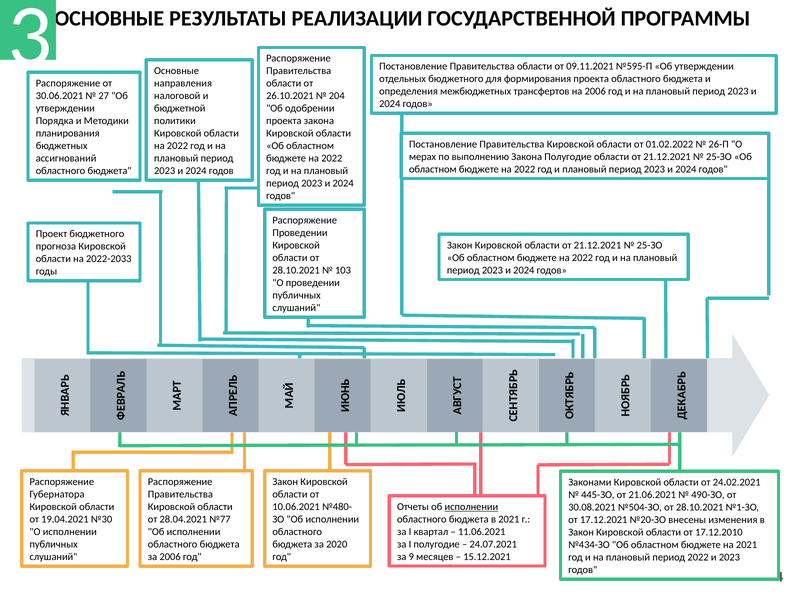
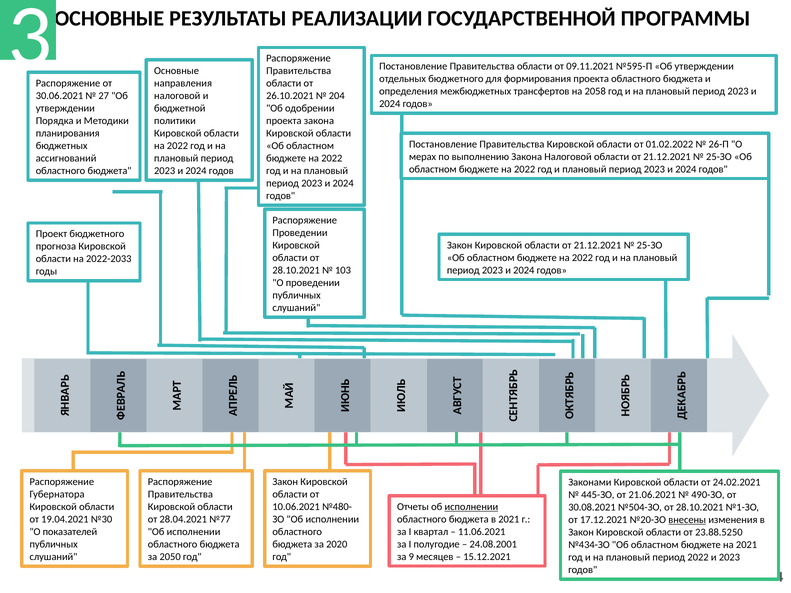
на 2006: 2006 -> 2058
Закона Полугодие: Полугодие -> Налоговой
внесены underline: none -> present
О исполнении: исполнении -> показателей
17.12.2010: 17.12.2010 -> 23.88.5250
24.07.2021: 24.07.2021 -> 24.08.2001
за 2006: 2006 -> 2050
